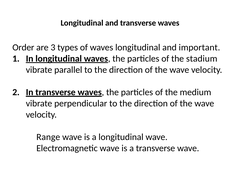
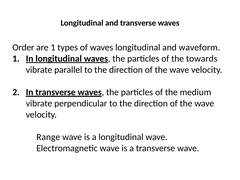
are 3: 3 -> 1
important: important -> waveform
stadium: stadium -> towards
